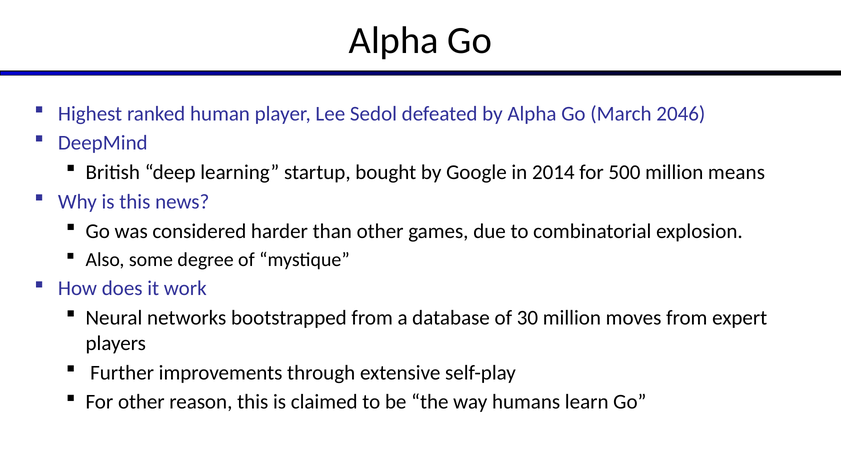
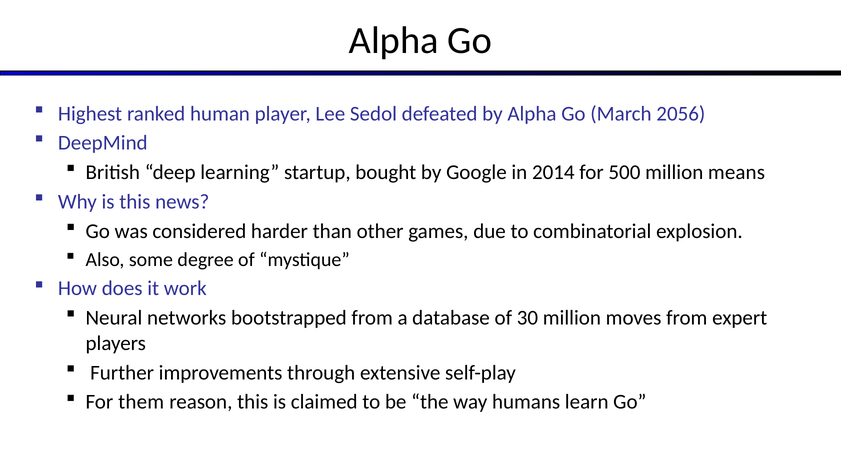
2046: 2046 -> 2056
For other: other -> them
